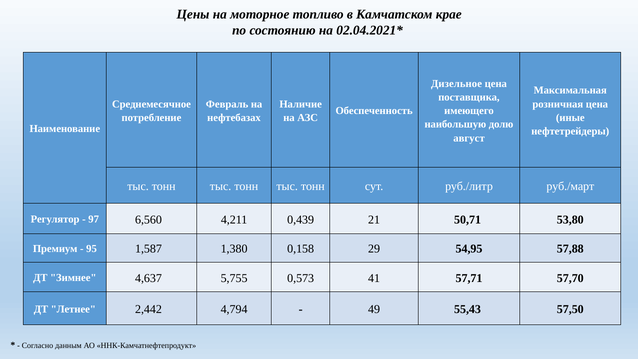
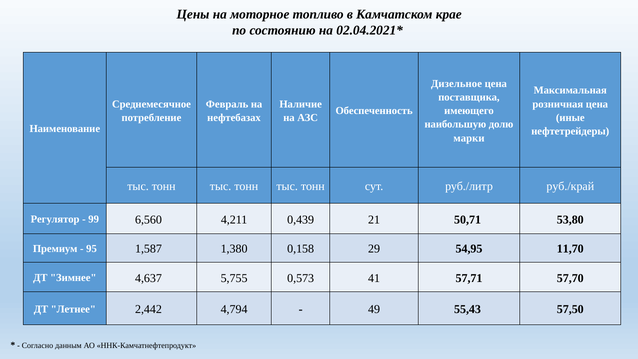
август: август -> марки
руб./март: руб./март -> руб./край
97: 97 -> 99
57,88: 57,88 -> 11,70
